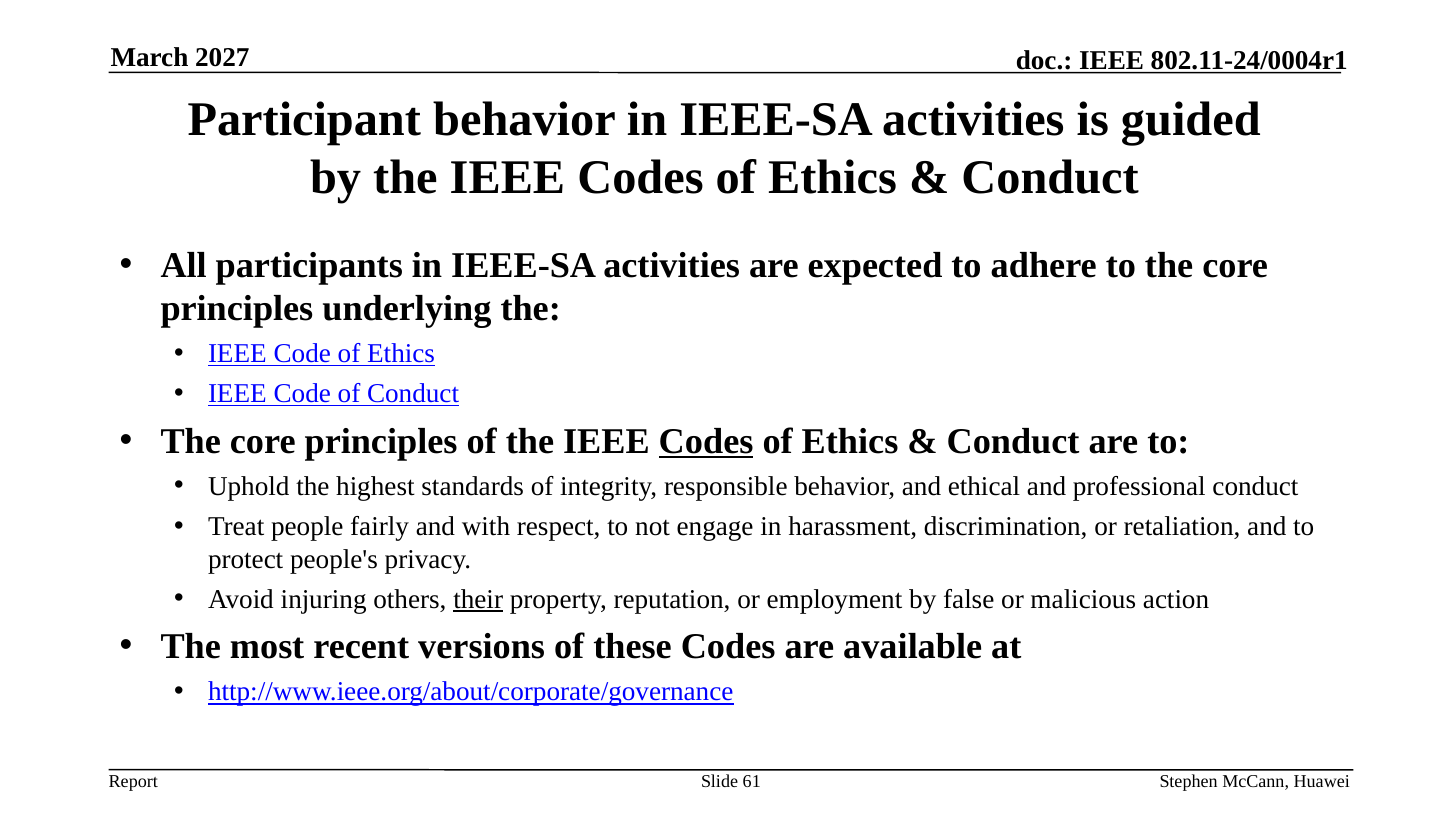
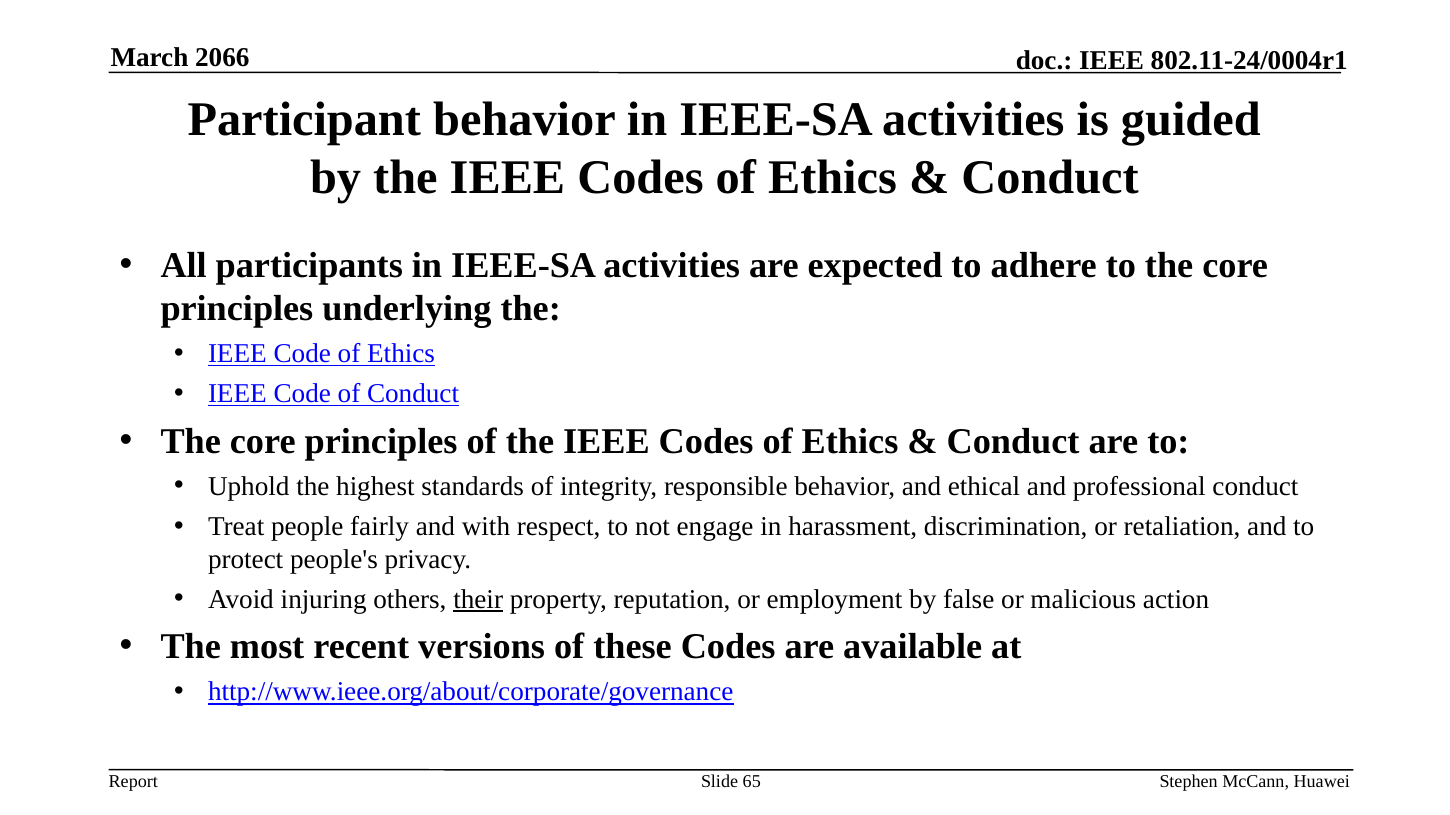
2027: 2027 -> 2066
Codes at (706, 442) underline: present -> none
61: 61 -> 65
